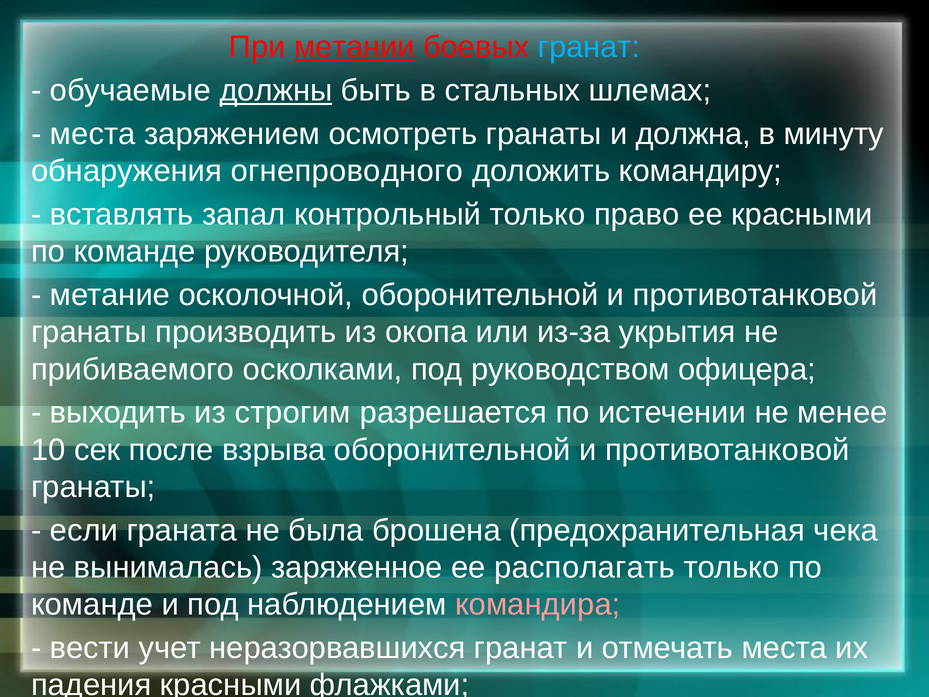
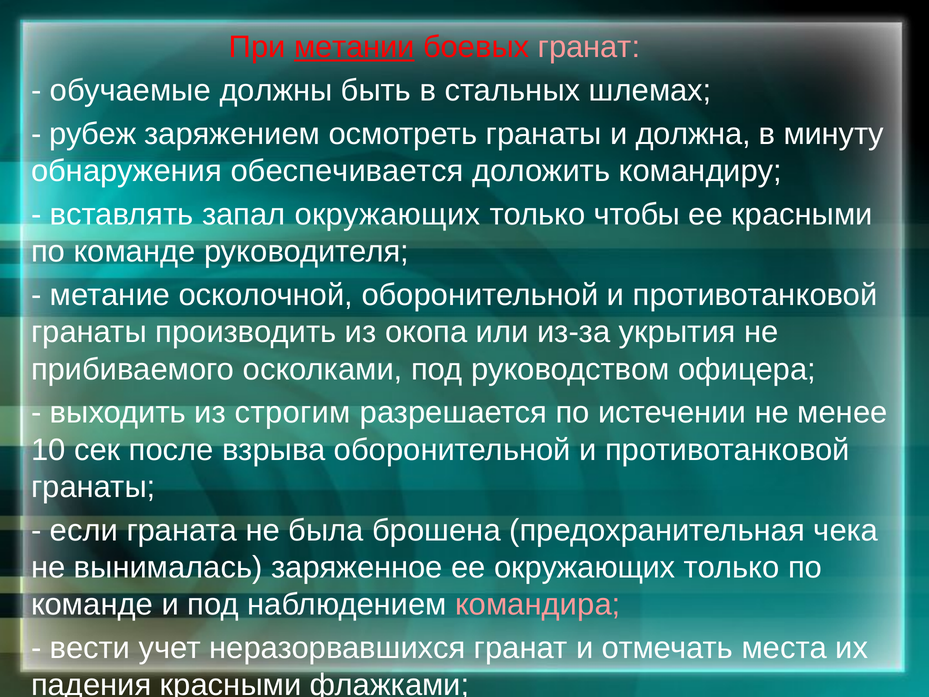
гранат at (589, 47) colour: light blue -> pink
должны underline: present -> none
места at (93, 134): места -> рубеж
огнепроводного: огнепроводного -> обеспечивается
запал контрольный: контрольный -> окружающих
право: право -> чтобы
ее располагать: располагать -> окружающих
